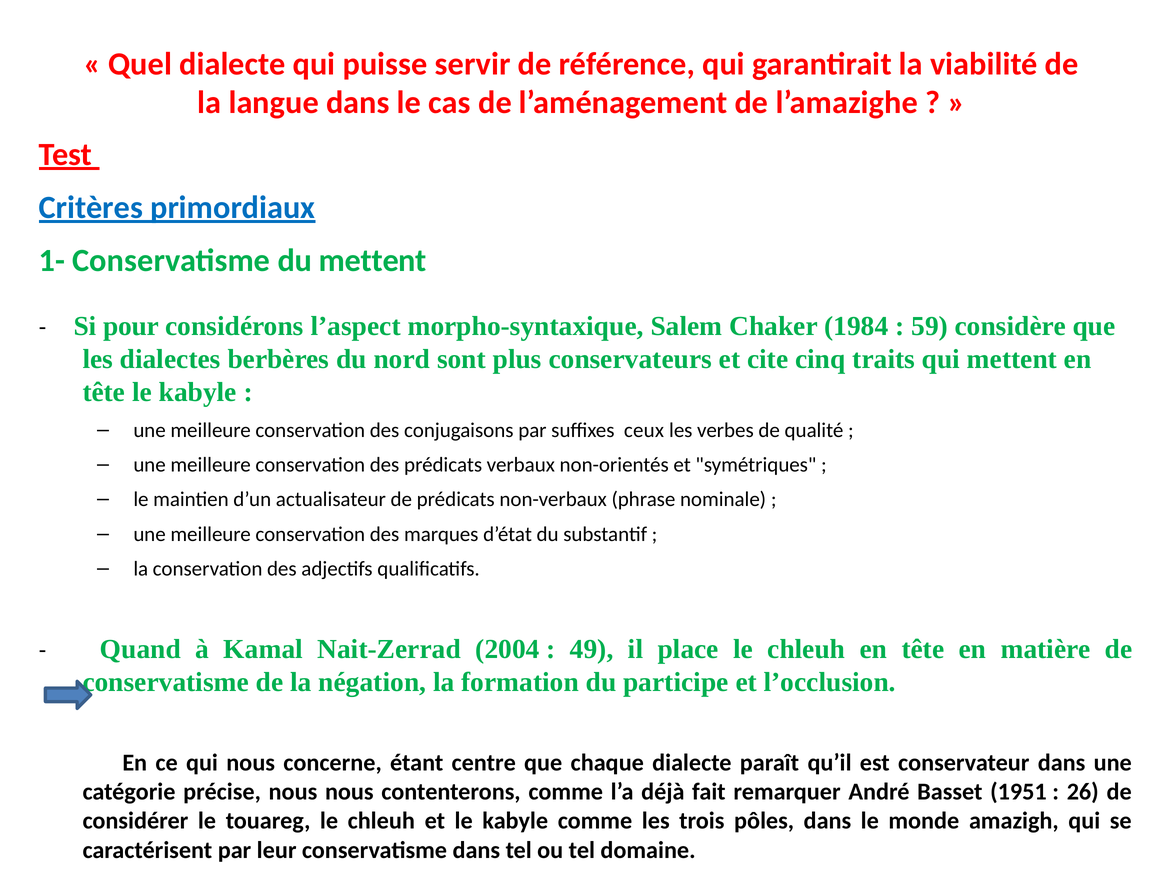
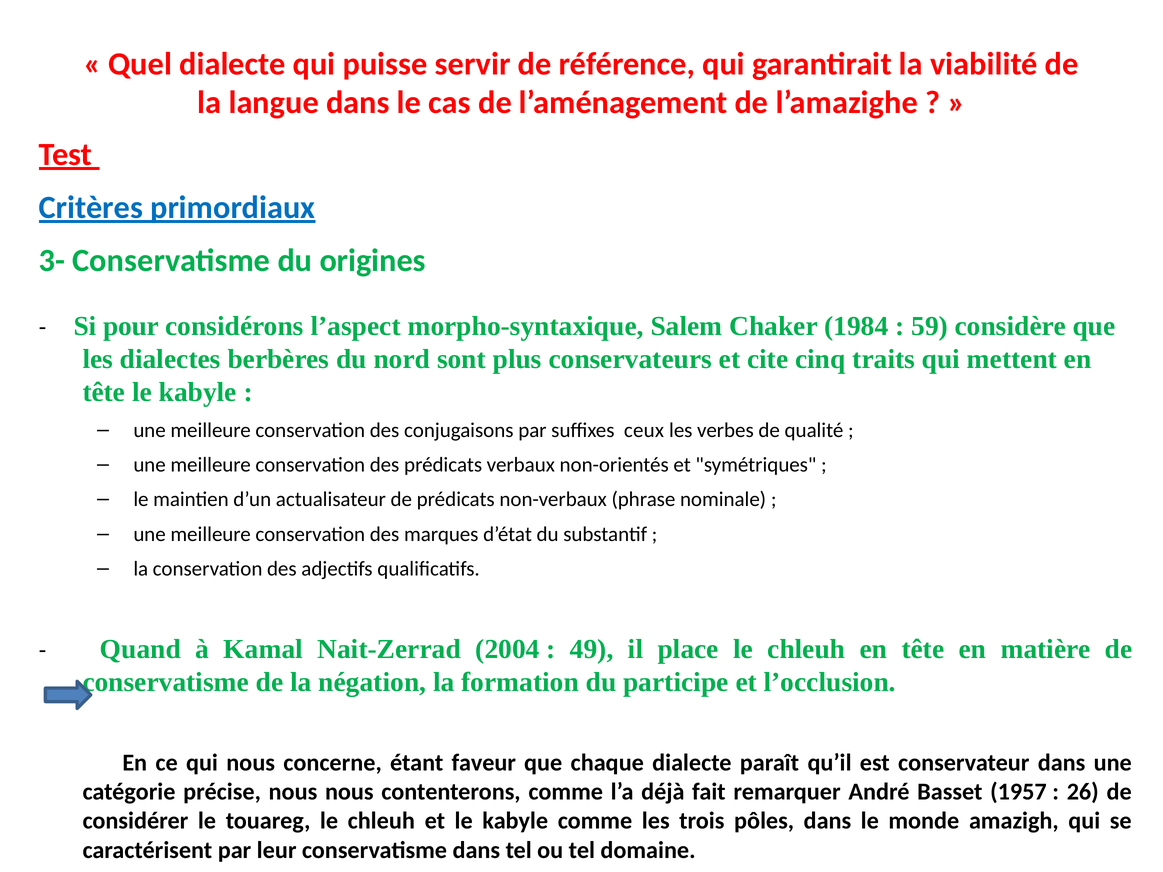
1-: 1- -> 3-
du mettent: mettent -> origines
centre: centre -> faveur
1951: 1951 -> 1957
